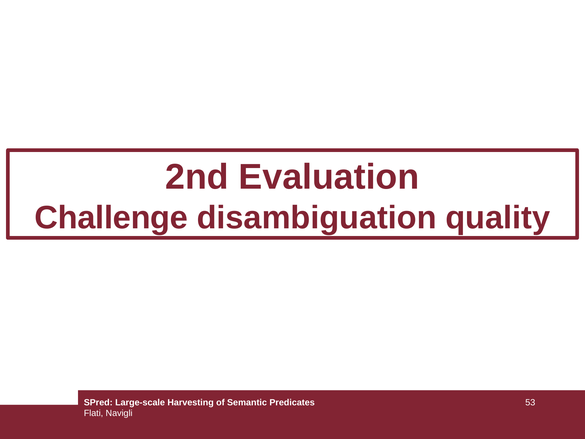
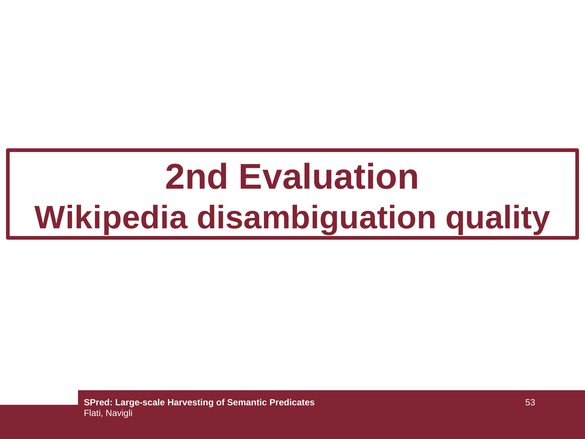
Challenge: Challenge -> Wikipedia
